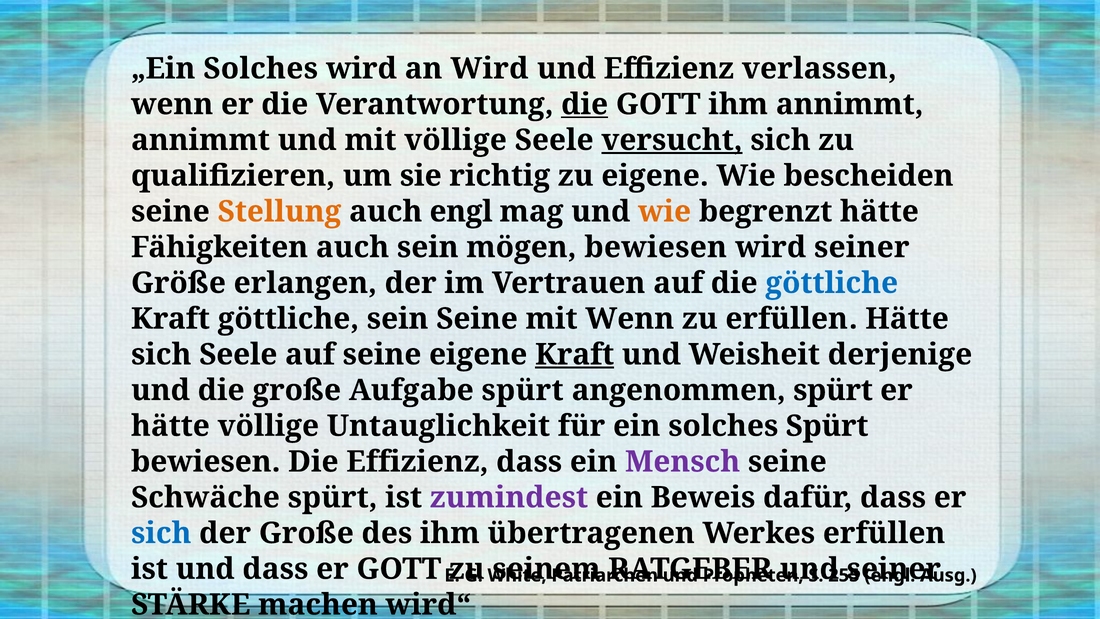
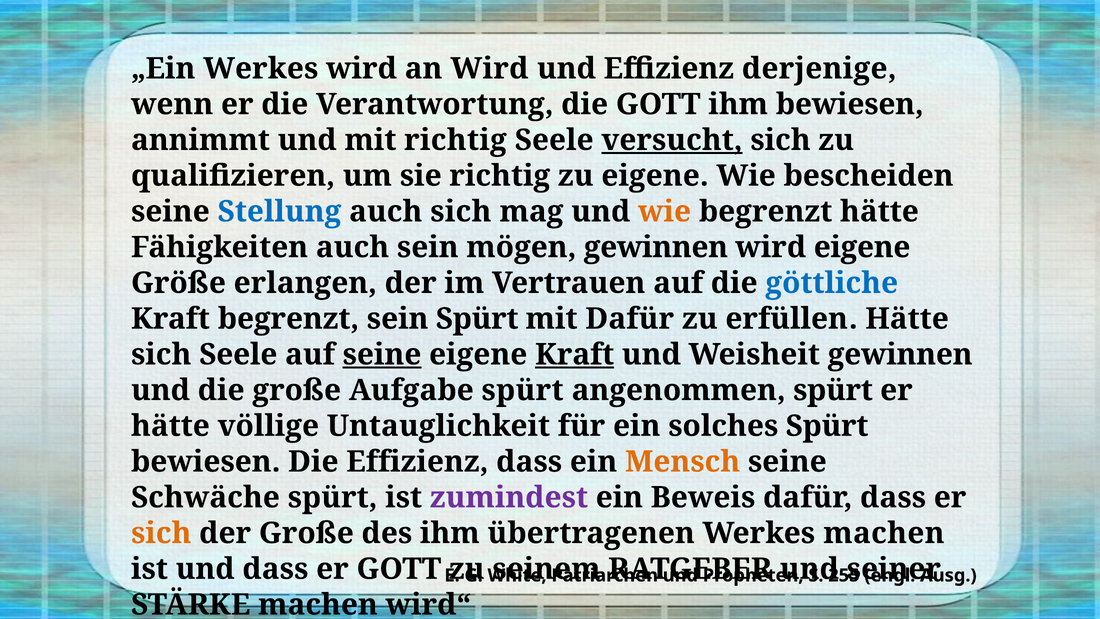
„Ein Solches: Solches -> Werkes
verlassen: verlassen -> derjenige
die at (585, 104) underline: present -> none
ihm annimmt: annimmt -> bewiesen
mit völlige: völlige -> richtig
Stellung colour: orange -> blue
auch engl: engl -> sich
mögen bewiesen: bewiesen -> gewinnen
wird seiner: seiner -> eigene
Kraft göttliche: göttliche -> begrenzt
sein Seine: Seine -> Spürt
mit Wenn: Wenn -> Dafür
seine at (382, 354) underline: none -> present
Weisheit derjenige: derjenige -> gewinnen
Mensch colour: purple -> orange
sich at (161, 533) colour: blue -> orange
Werkes erfüllen: erfüllen -> machen
